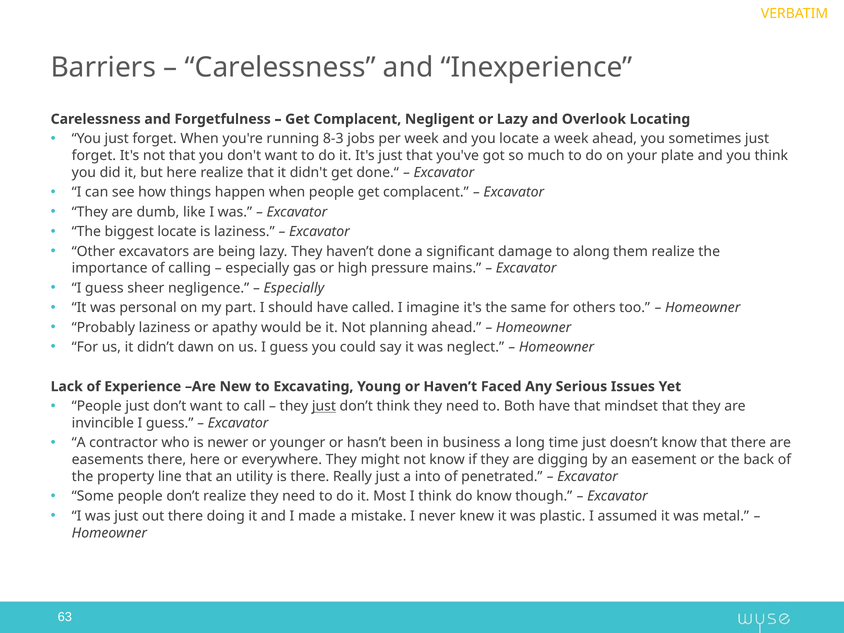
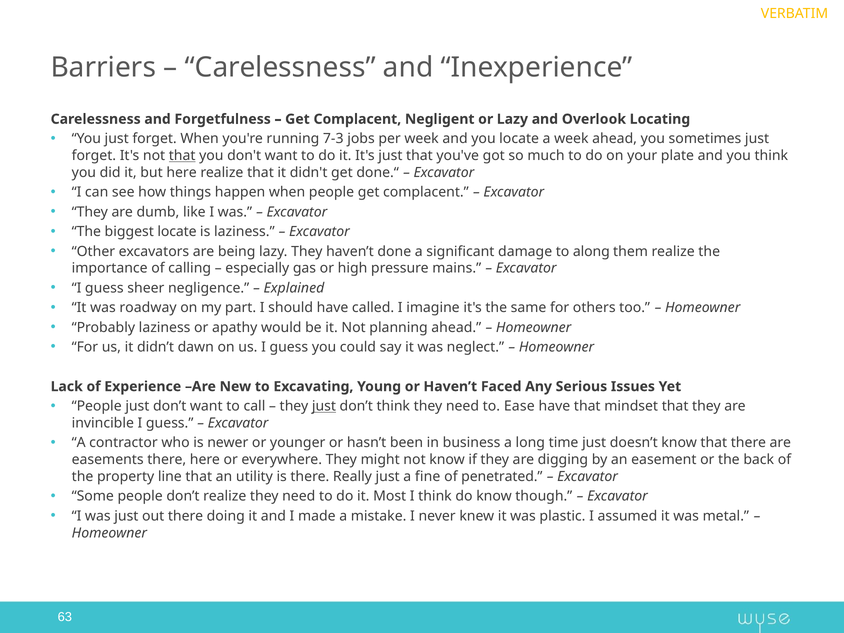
8-3: 8-3 -> 7-3
that at (182, 156) underline: none -> present
Especially at (294, 288): Especially -> Explained
personal: personal -> roadway
Both: Both -> Ease
into: into -> fine
